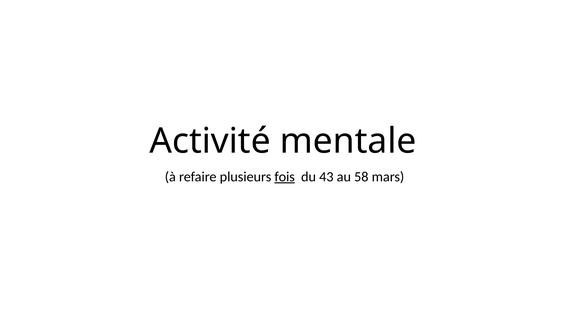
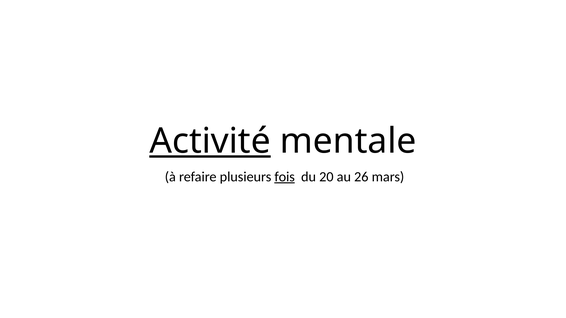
Activité underline: none -> present
43: 43 -> 20
58: 58 -> 26
